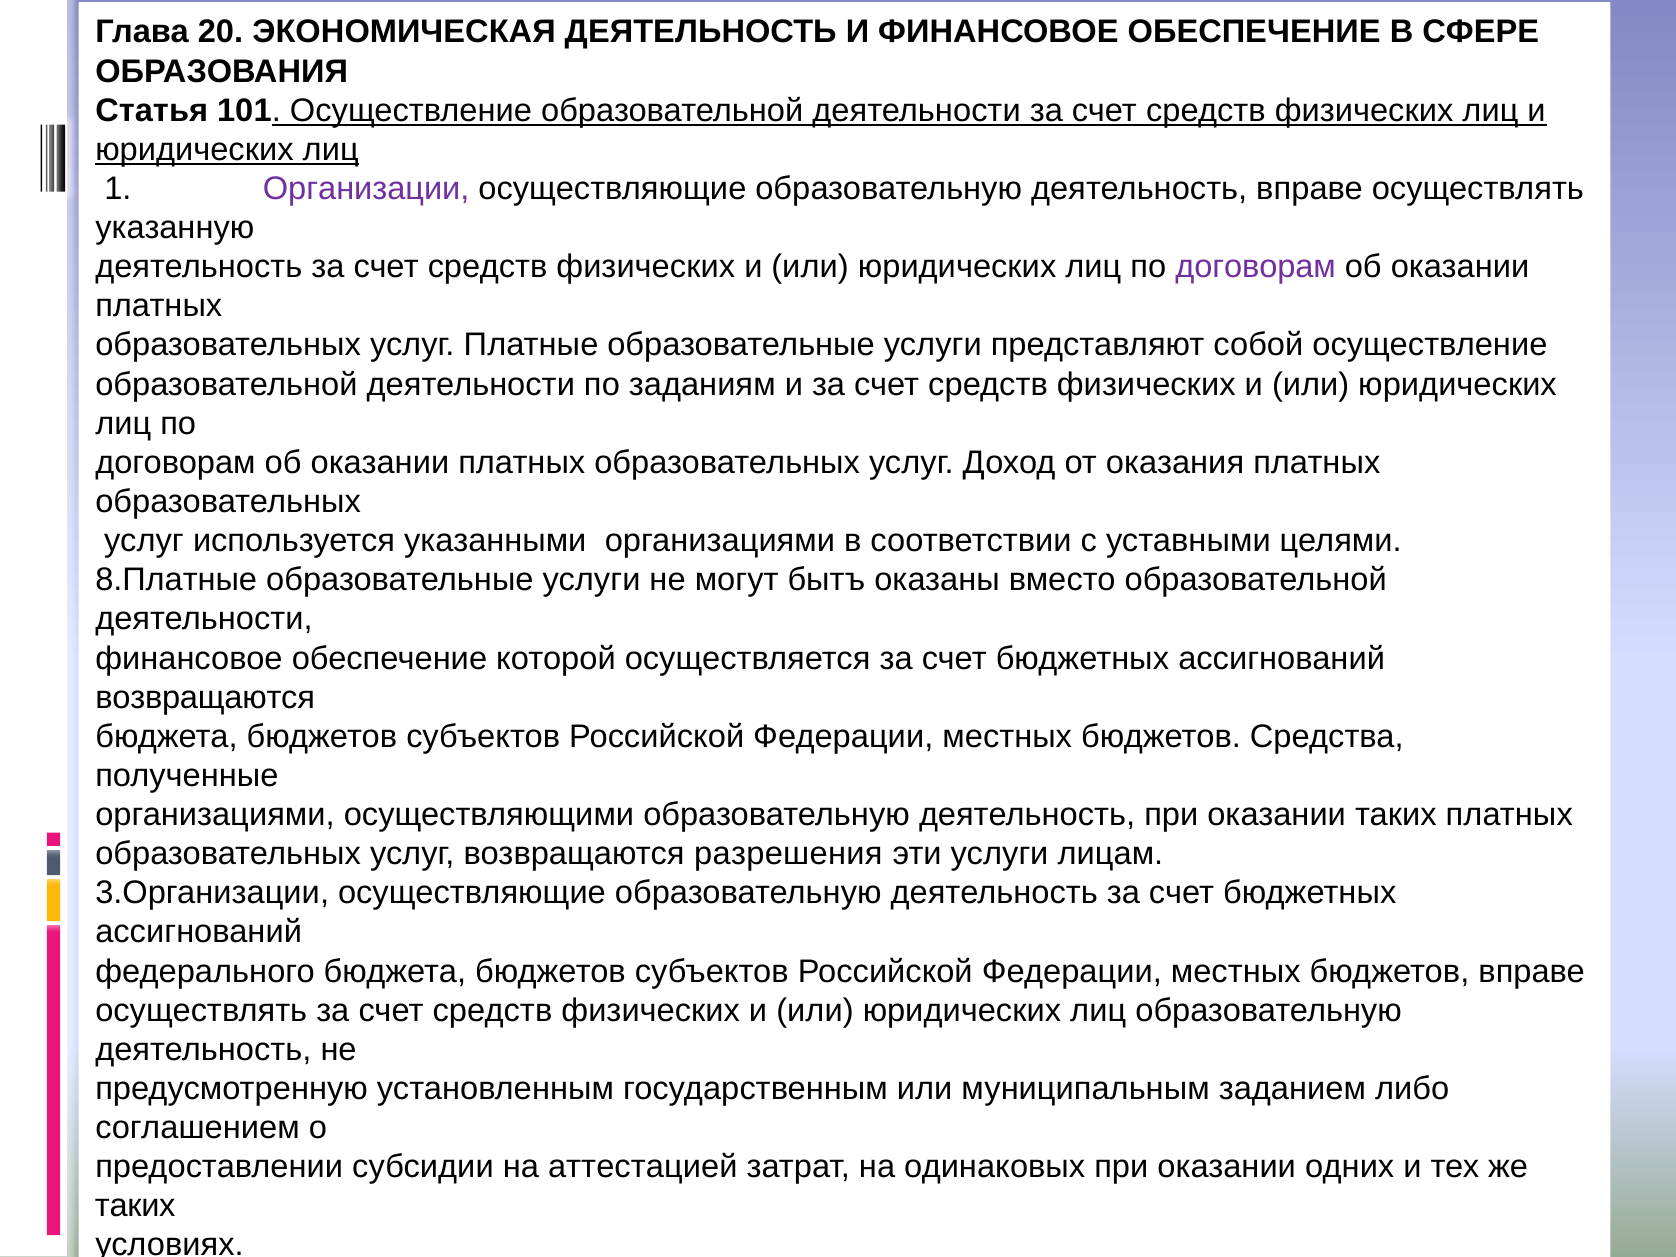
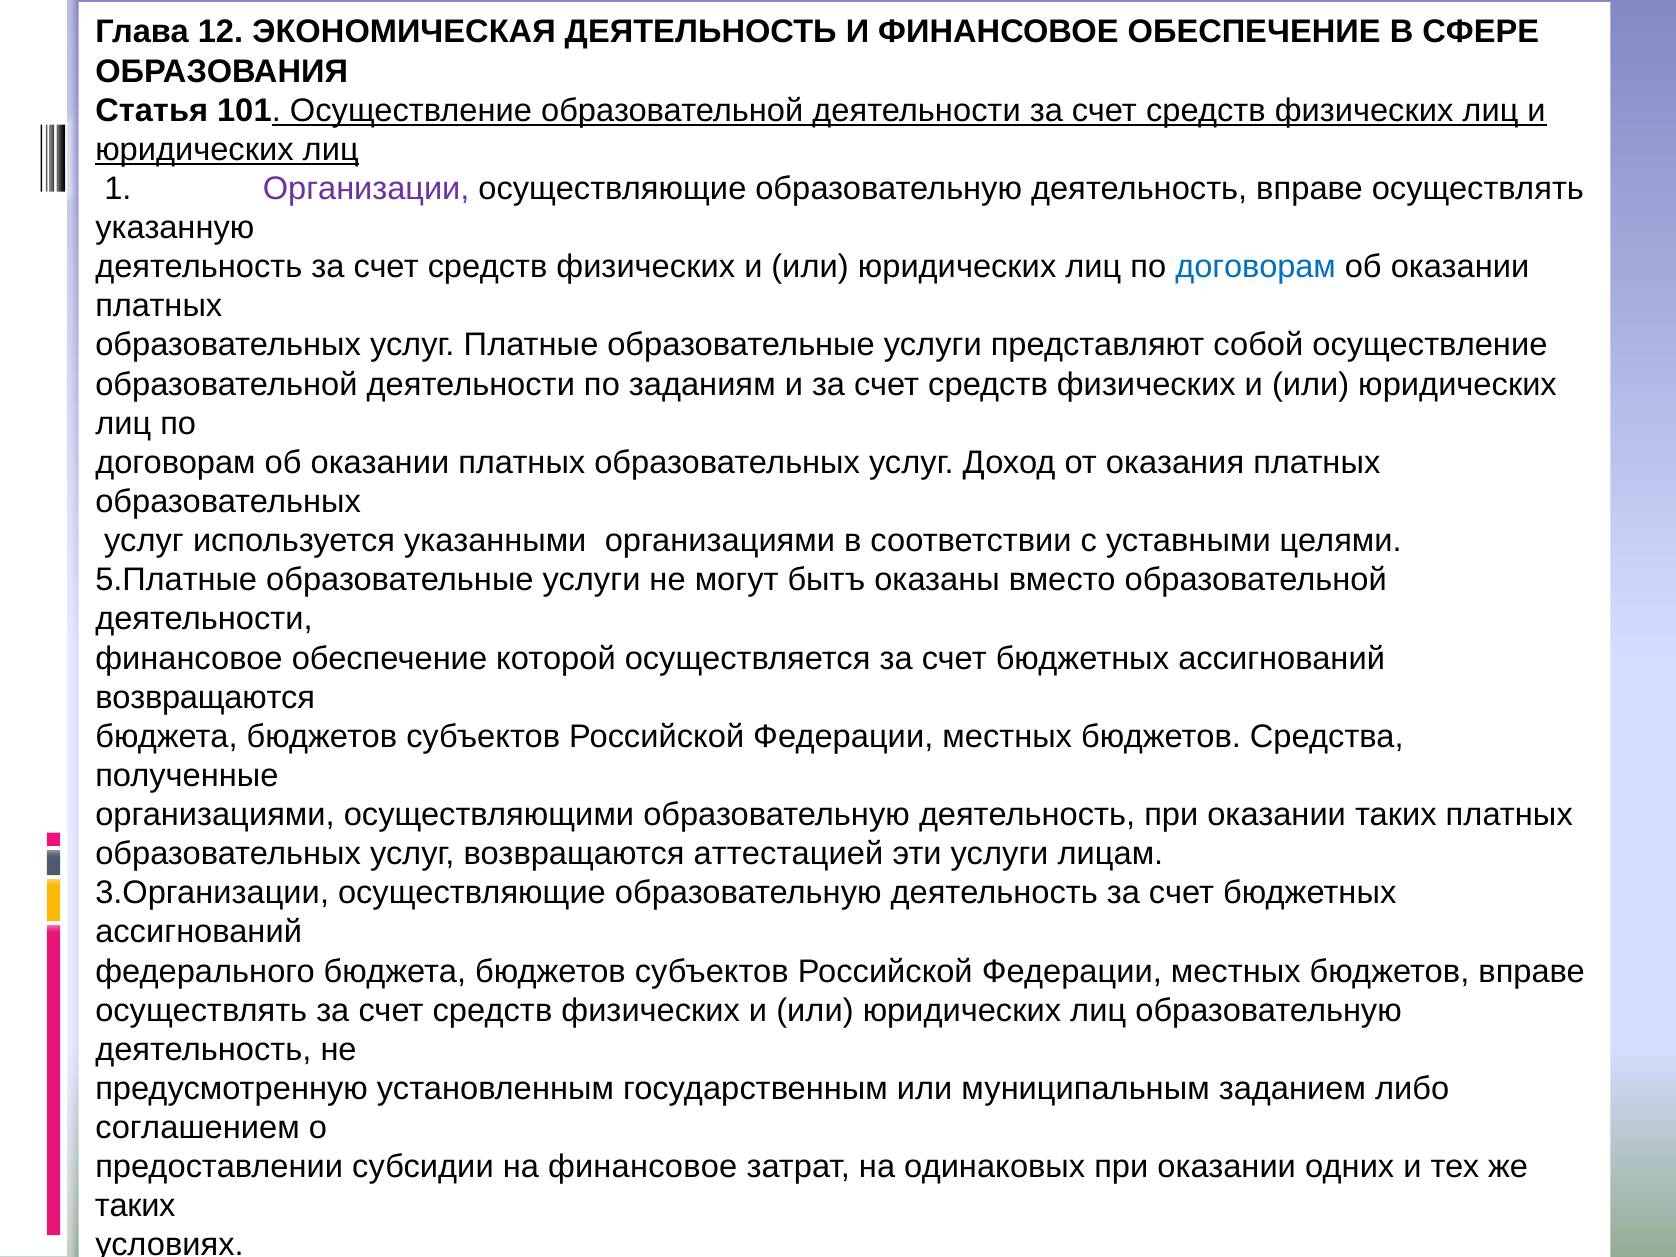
20: 20 -> 12
договорам at (1256, 267) colour: purple -> blue
8.Платные: 8.Платные -> 5.Платные
разрешения: разрешения -> аттестацией
на аттестацией: аттестацией -> финансовое
